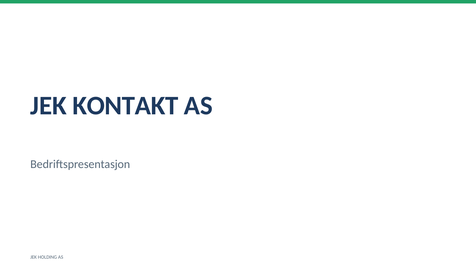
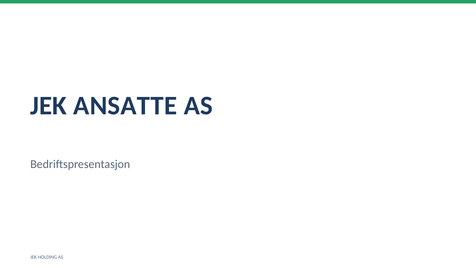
KONTAKT: KONTAKT -> ANSATTE
